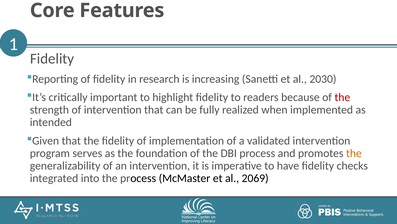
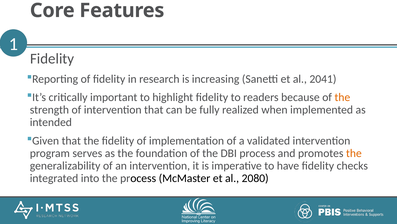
2030: 2030 -> 2041
the at (342, 97) colour: red -> orange
2069: 2069 -> 2080
